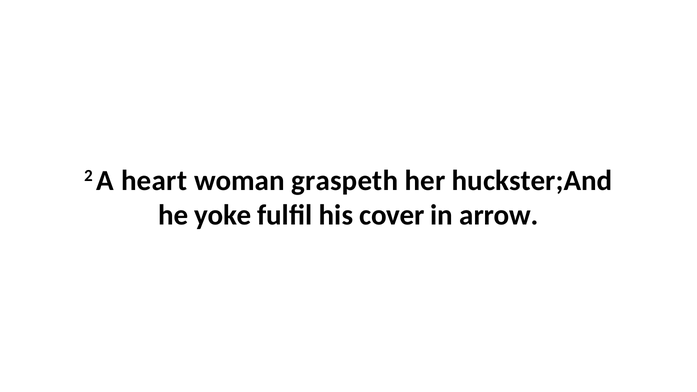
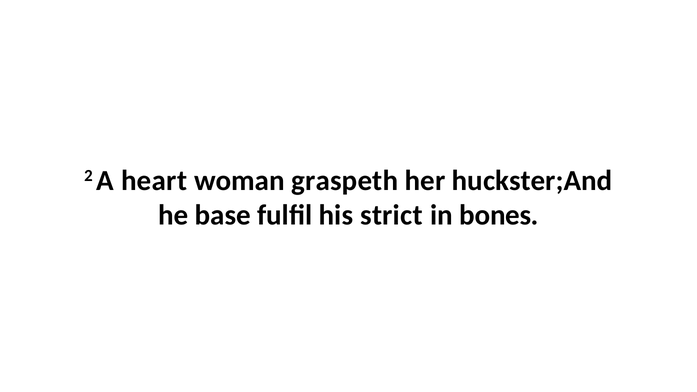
yoke: yoke -> base
cover: cover -> strict
arrow: arrow -> bones
